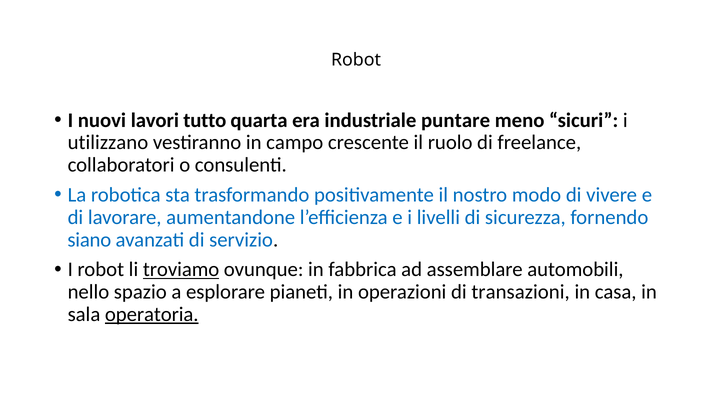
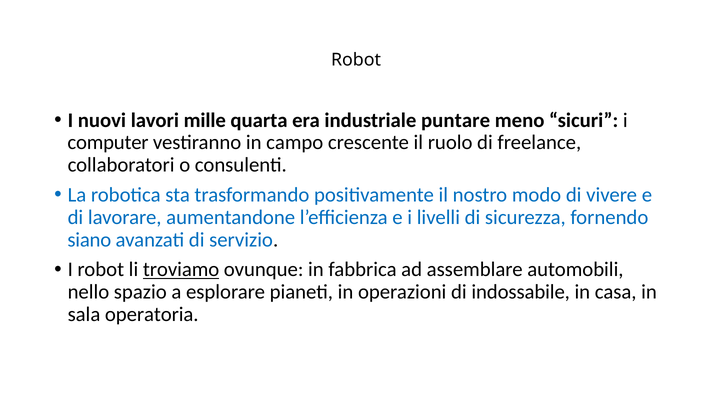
tutto: tutto -> mille
utilizzano: utilizzano -> computer
transazioni: transazioni -> indossabile
operatoria underline: present -> none
